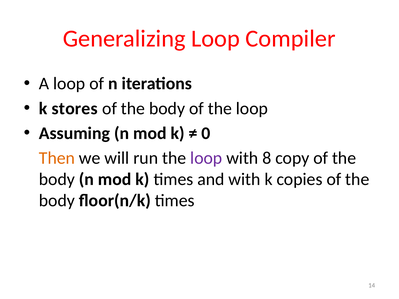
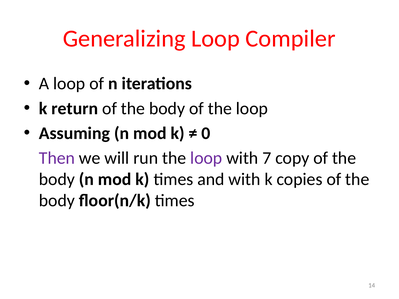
stores: stores -> return
Then colour: orange -> purple
8: 8 -> 7
